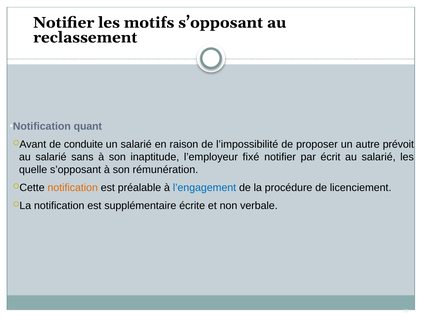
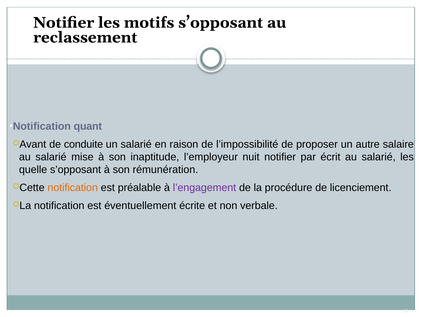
prévoit: prévoit -> salaire
sans: sans -> mise
fixé: fixé -> nuit
l’engagement colour: blue -> purple
supplémentaire: supplémentaire -> éventuellement
